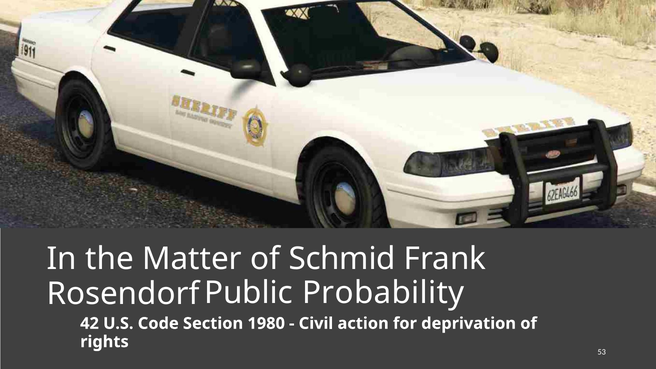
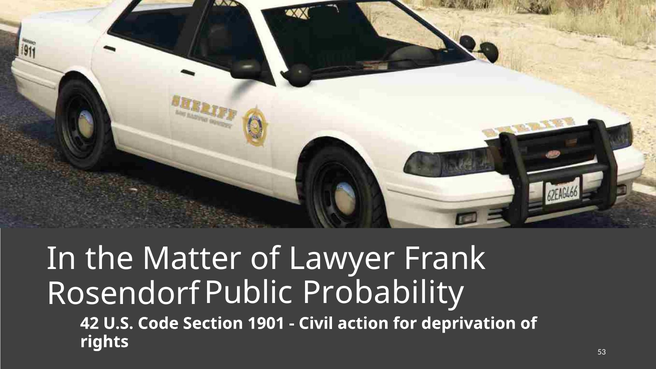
Schmid: Schmid -> Lawyer
1980: 1980 -> 1901
